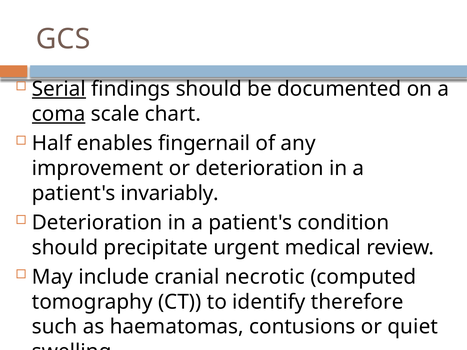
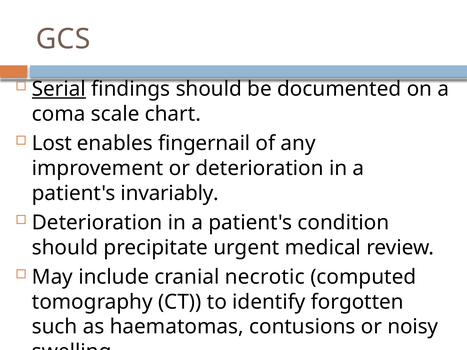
coma underline: present -> none
Half: Half -> Lost
therefore: therefore -> forgotten
quiet: quiet -> noisy
